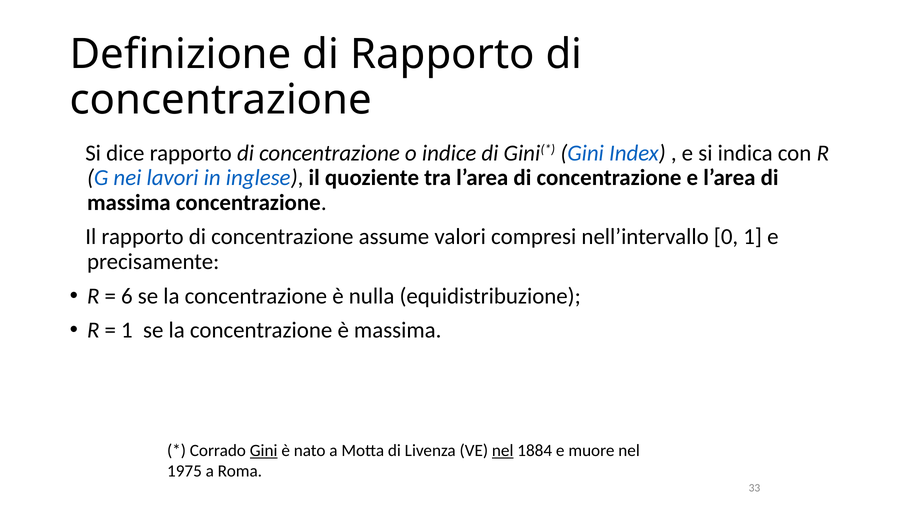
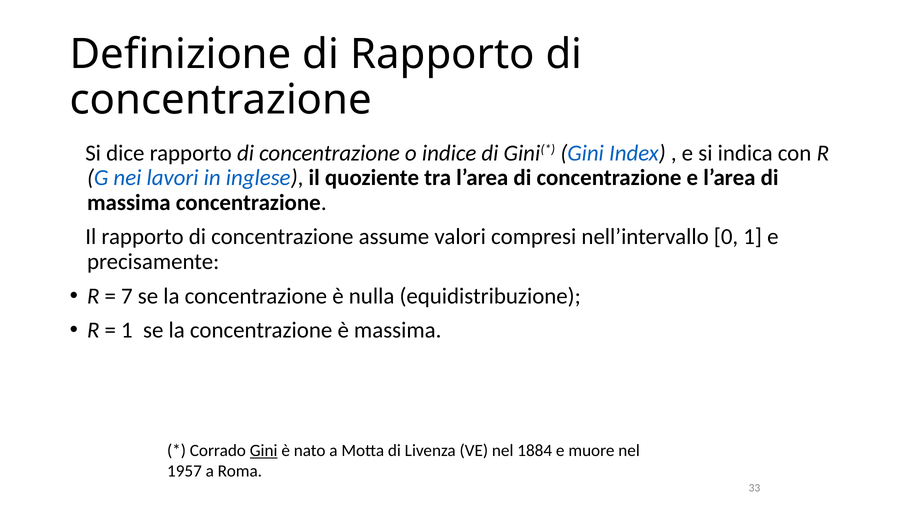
6: 6 -> 7
nel at (503, 450) underline: present -> none
1975: 1975 -> 1957
